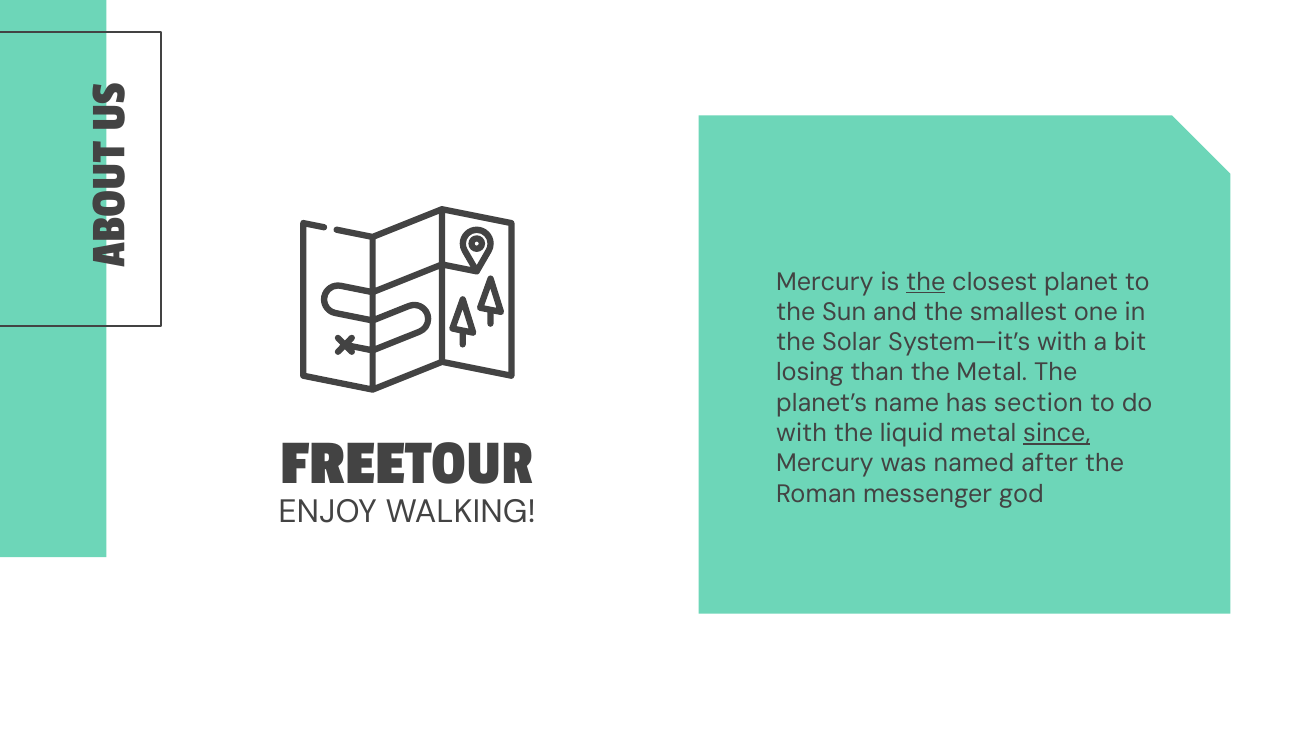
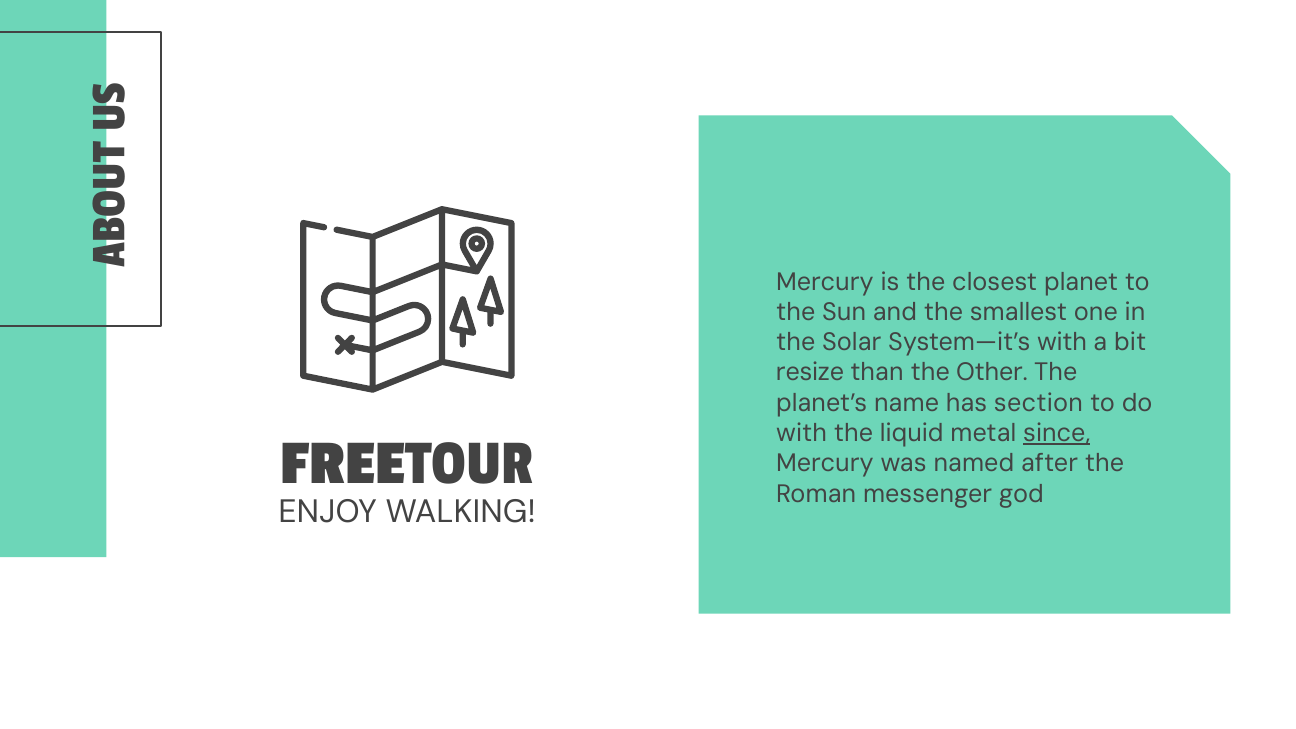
the at (926, 282) underline: present -> none
losing: losing -> resize
the Metal: Metal -> Other
